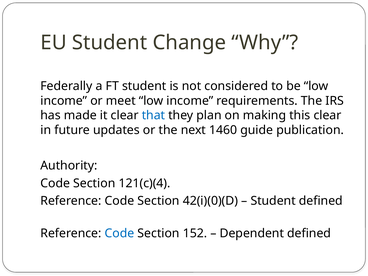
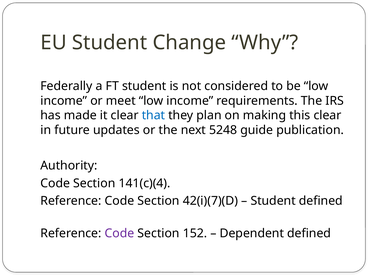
1460: 1460 -> 5248
121(c)(4: 121(c)(4 -> 141(c)(4
42(i)(0)(D: 42(i)(0)(D -> 42(i)(7)(D
Code at (119, 233) colour: blue -> purple
